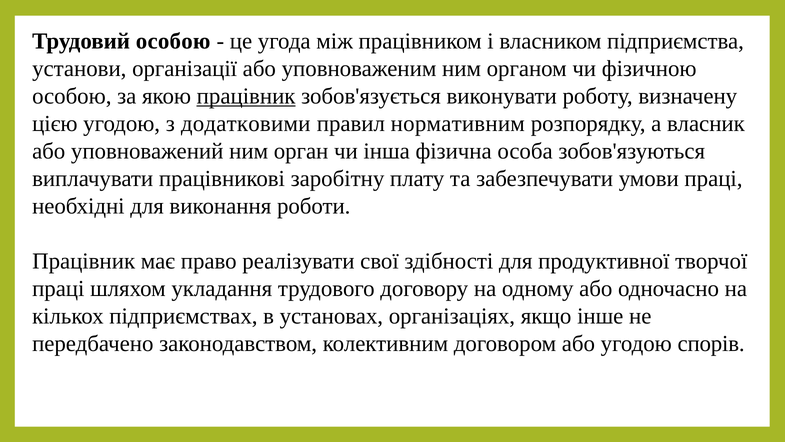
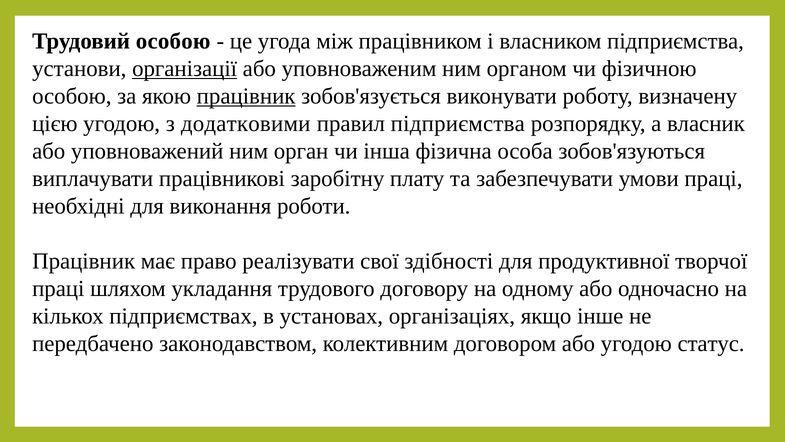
організації underline: none -> present
правил нормативним: нормативним -> підприємства
спорів: спорів -> статус
